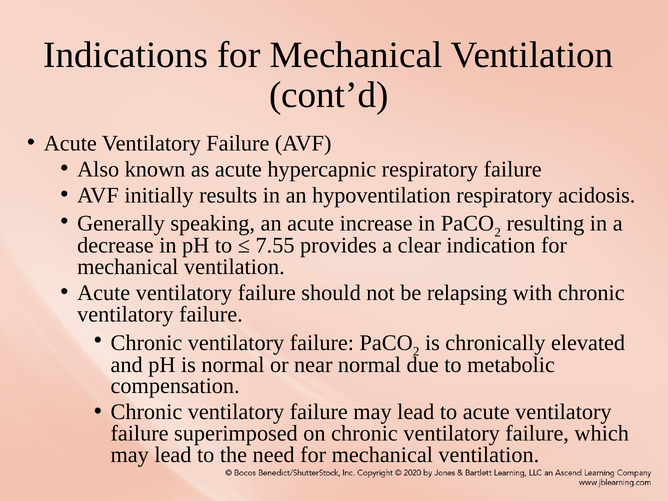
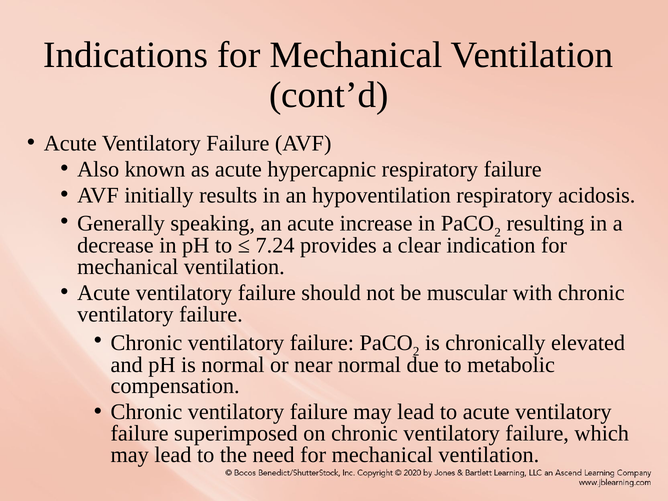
7.55: 7.55 -> 7.24
relapsing: relapsing -> muscular
